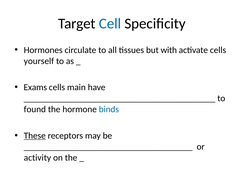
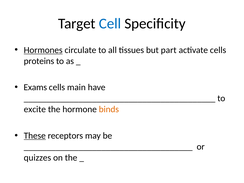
Hormones underline: none -> present
with: with -> part
yourself: yourself -> proteins
found: found -> excite
binds colour: blue -> orange
activity: activity -> quizzes
